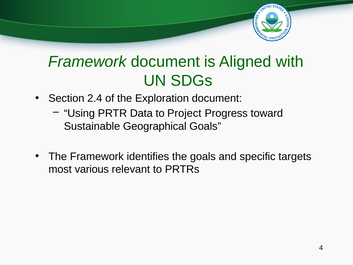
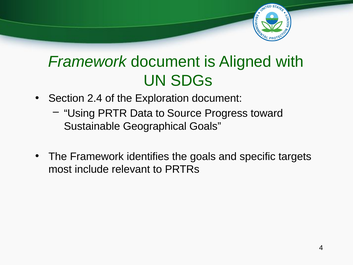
Project: Project -> Source
various: various -> include
